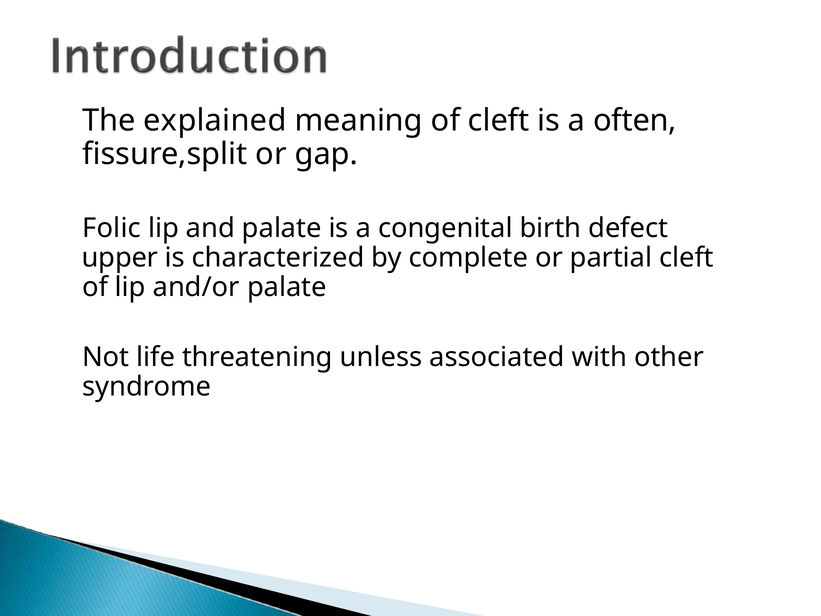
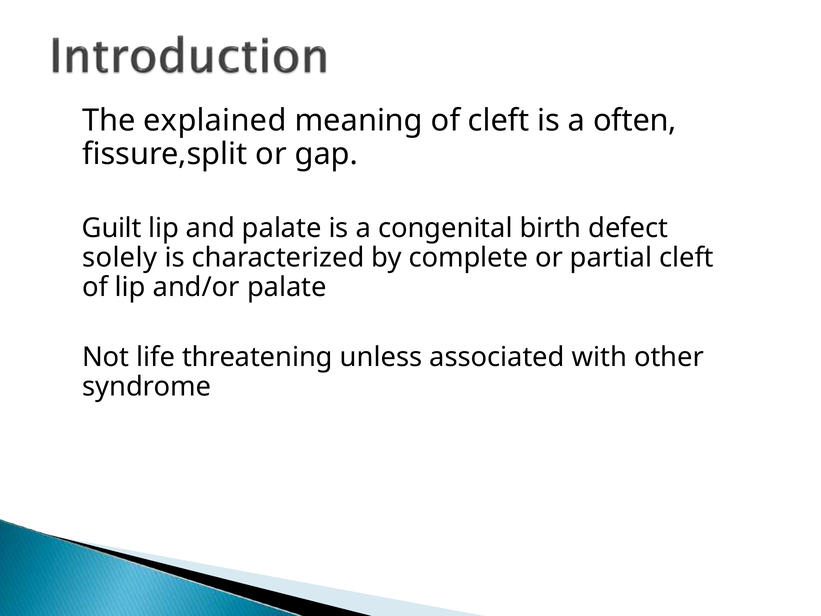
Folic: Folic -> Guilt
upper: upper -> solely
